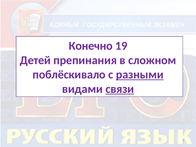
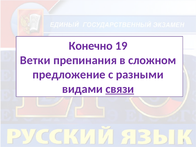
Детей: Детей -> Ветки
поблёскивало: поблёскивало -> предложение
разными underline: present -> none
